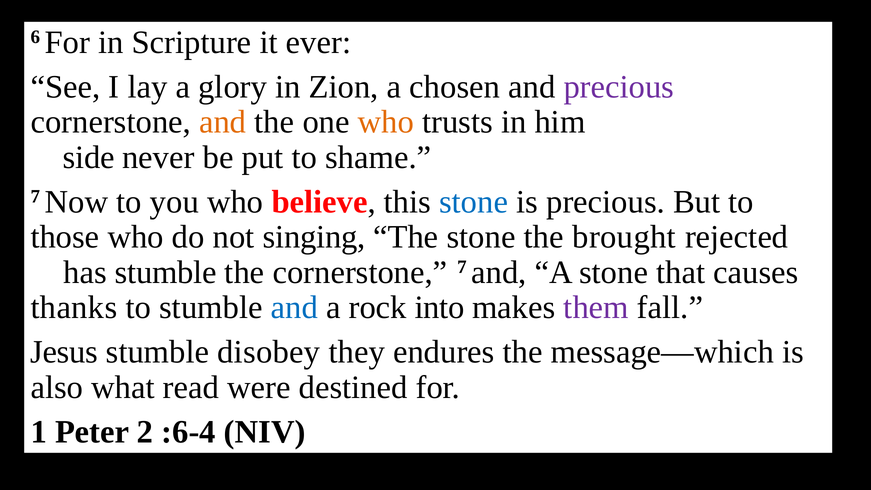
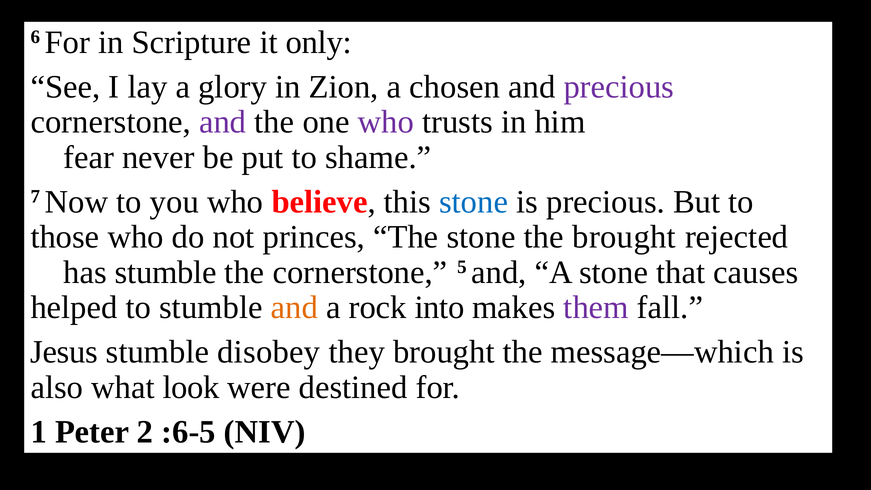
ever: ever -> only
and at (223, 122) colour: orange -> purple
who at (386, 122) colour: orange -> purple
side: side -> fear
singing: singing -> princes
cornerstone 7: 7 -> 5
thanks: thanks -> helped
and at (294, 308) colour: blue -> orange
they endures: endures -> brought
read: read -> look
:6-4: :6-4 -> :6-5
